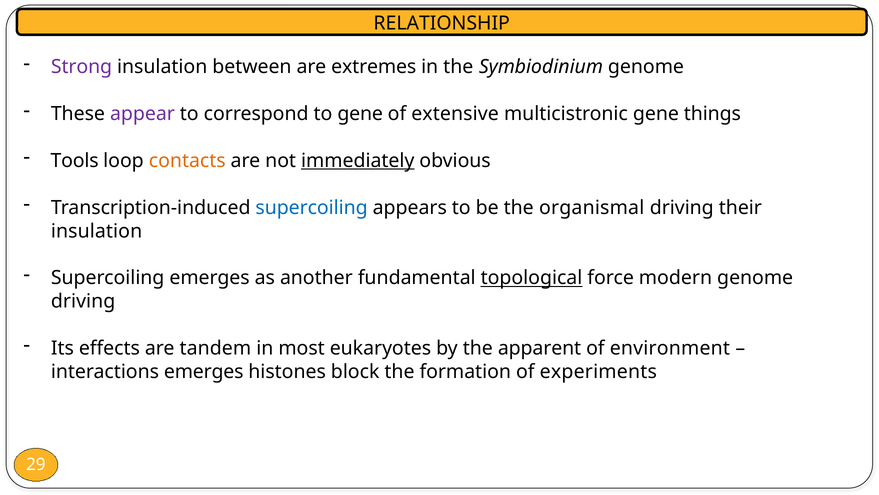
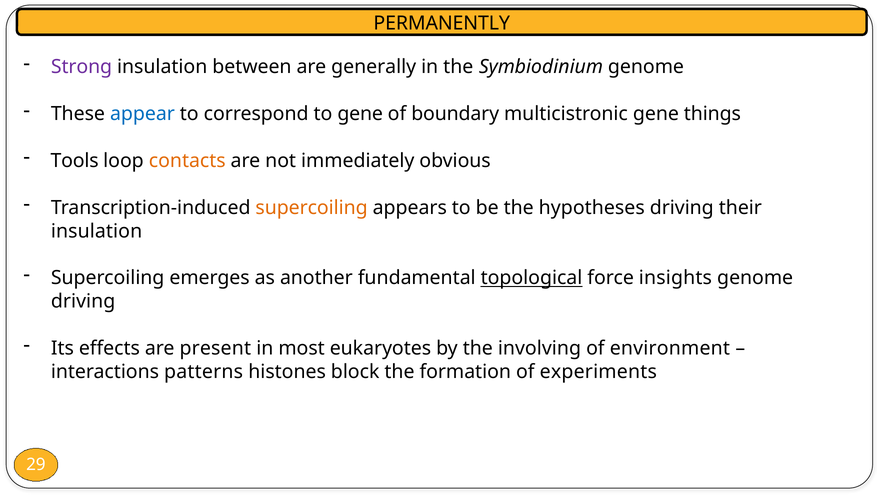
RELATIONSHIP: RELATIONSHIP -> PERMANENTLY
extremes: extremes -> generally
appear colour: purple -> blue
extensive: extensive -> boundary
immediately underline: present -> none
supercoiling at (312, 207) colour: blue -> orange
organismal: organismal -> hypotheses
modern: modern -> insights
tandem: tandem -> present
apparent: apparent -> involving
interactions emerges: emerges -> patterns
